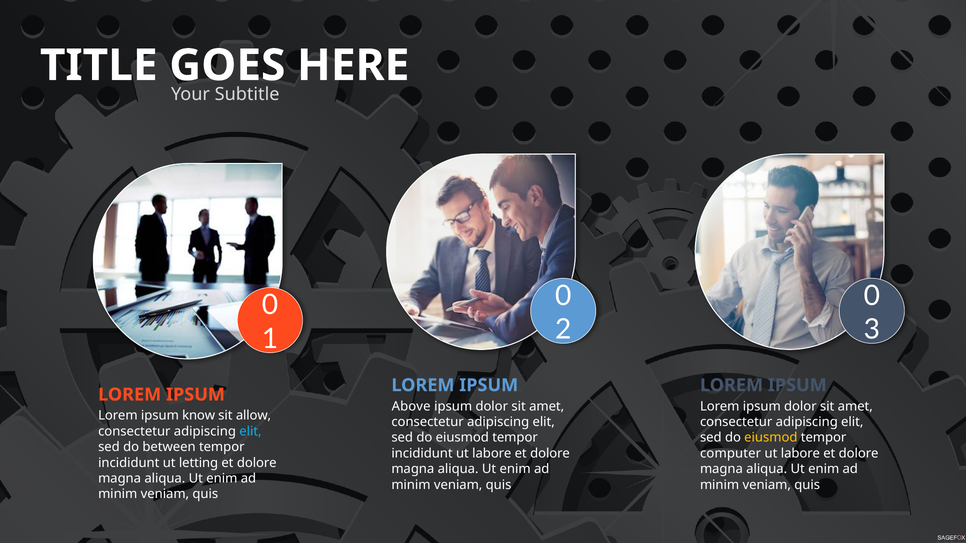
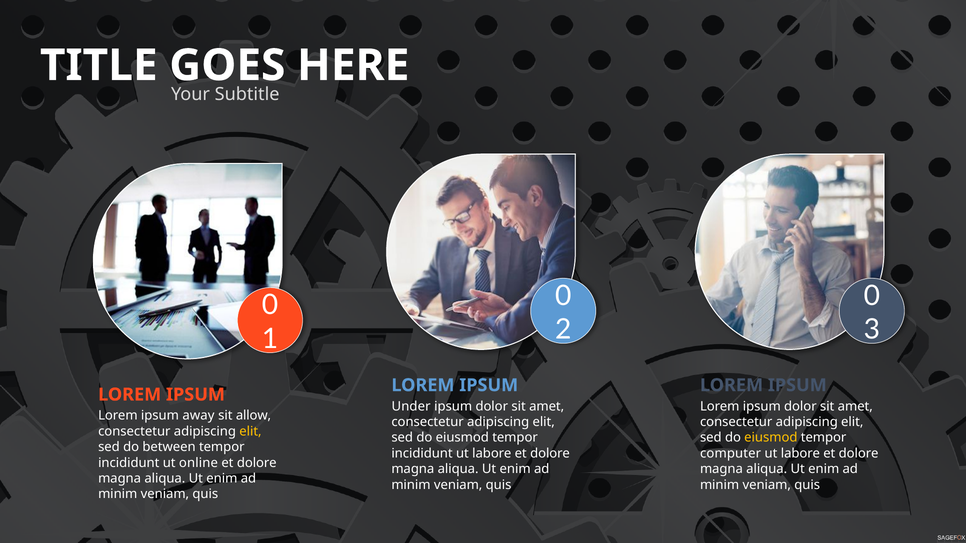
Above: Above -> Under
know: know -> away
elit at (250, 432) colour: light blue -> yellow
letting: letting -> online
